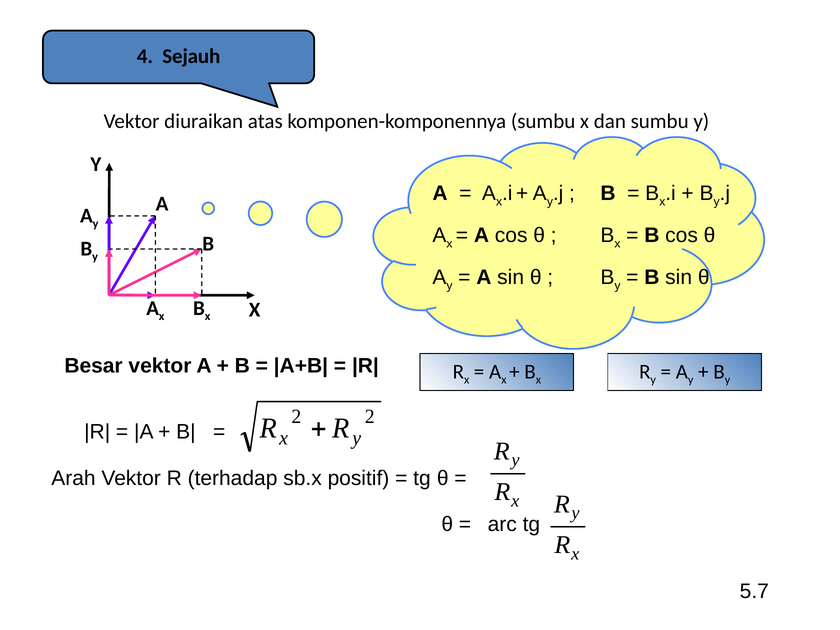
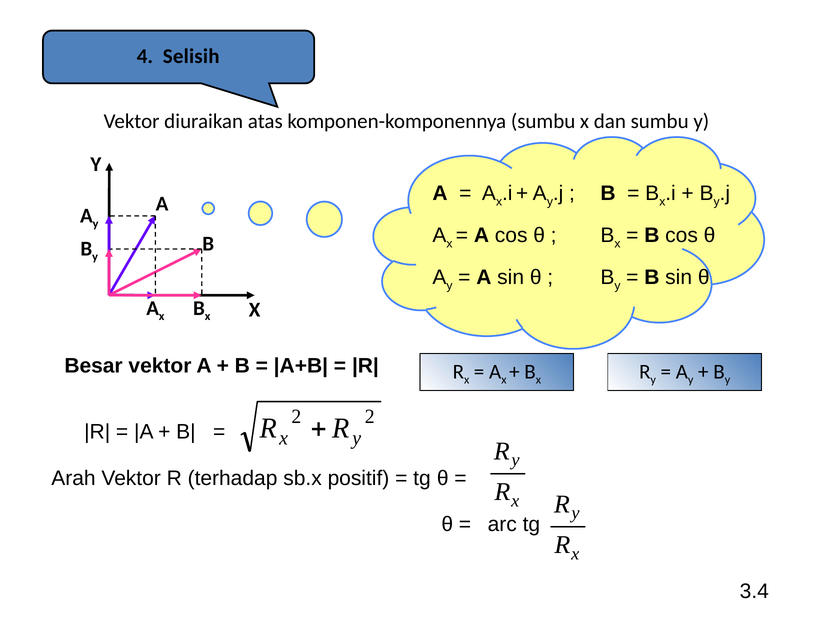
Sejauh: Sejauh -> Selisih
5.7: 5.7 -> 3.4
